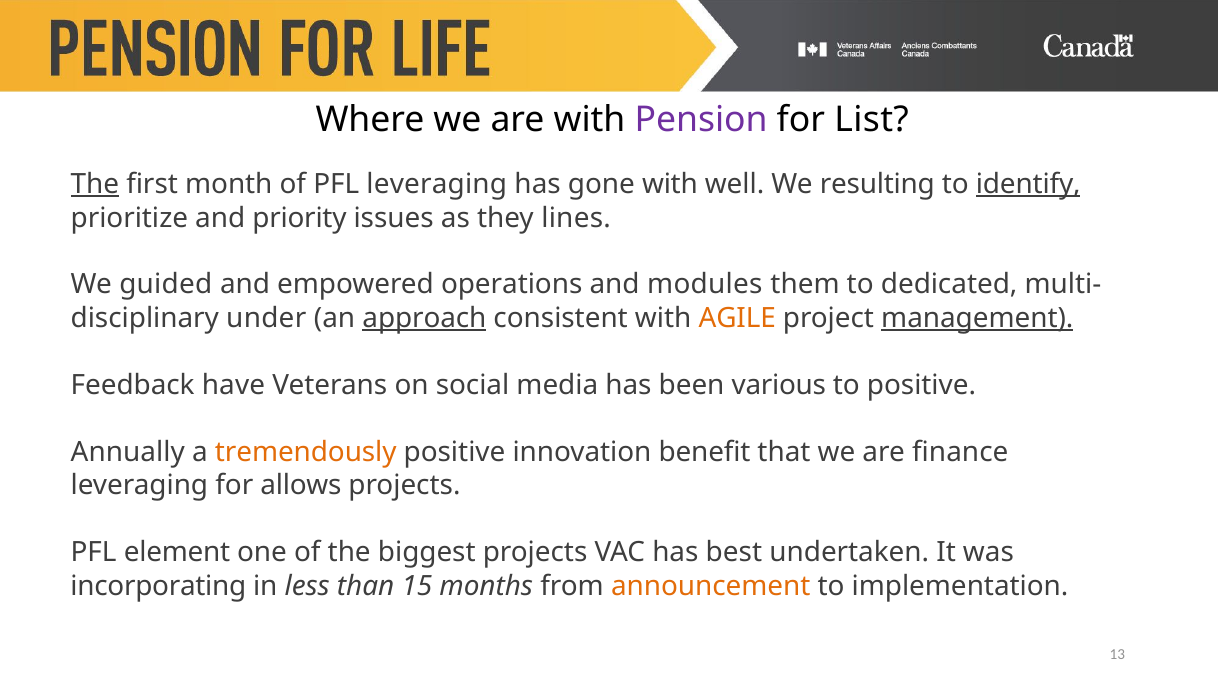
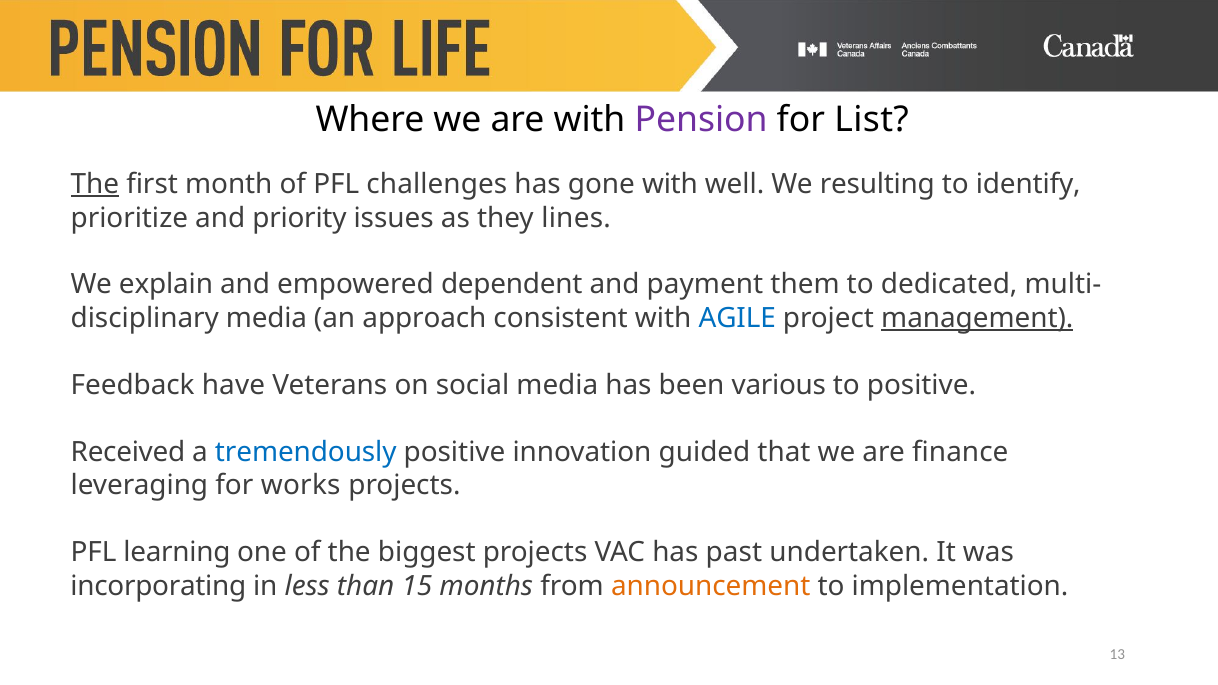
PFL leveraging: leveraging -> challenges
identify underline: present -> none
guided: guided -> explain
operations: operations -> dependent
modules: modules -> payment
under at (266, 318): under -> media
approach underline: present -> none
AGILE colour: orange -> blue
Annually: Annually -> Received
tremendously colour: orange -> blue
benefit: benefit -> guided
allows: allows -> works
element: element -> learning
best: best -> past
